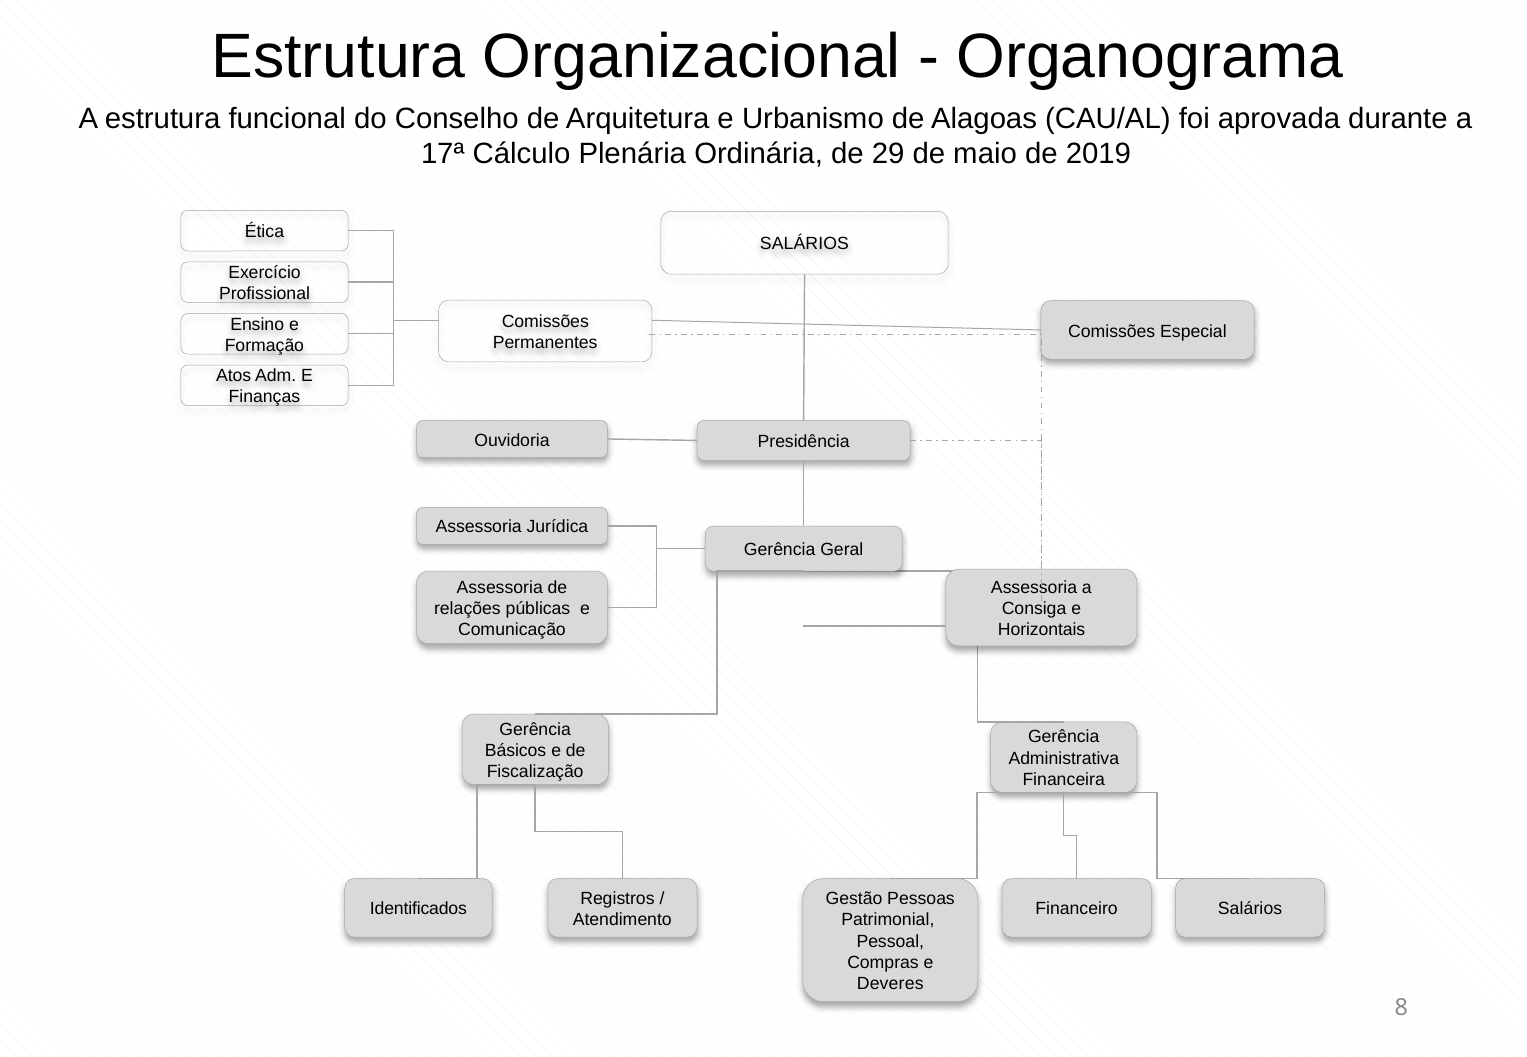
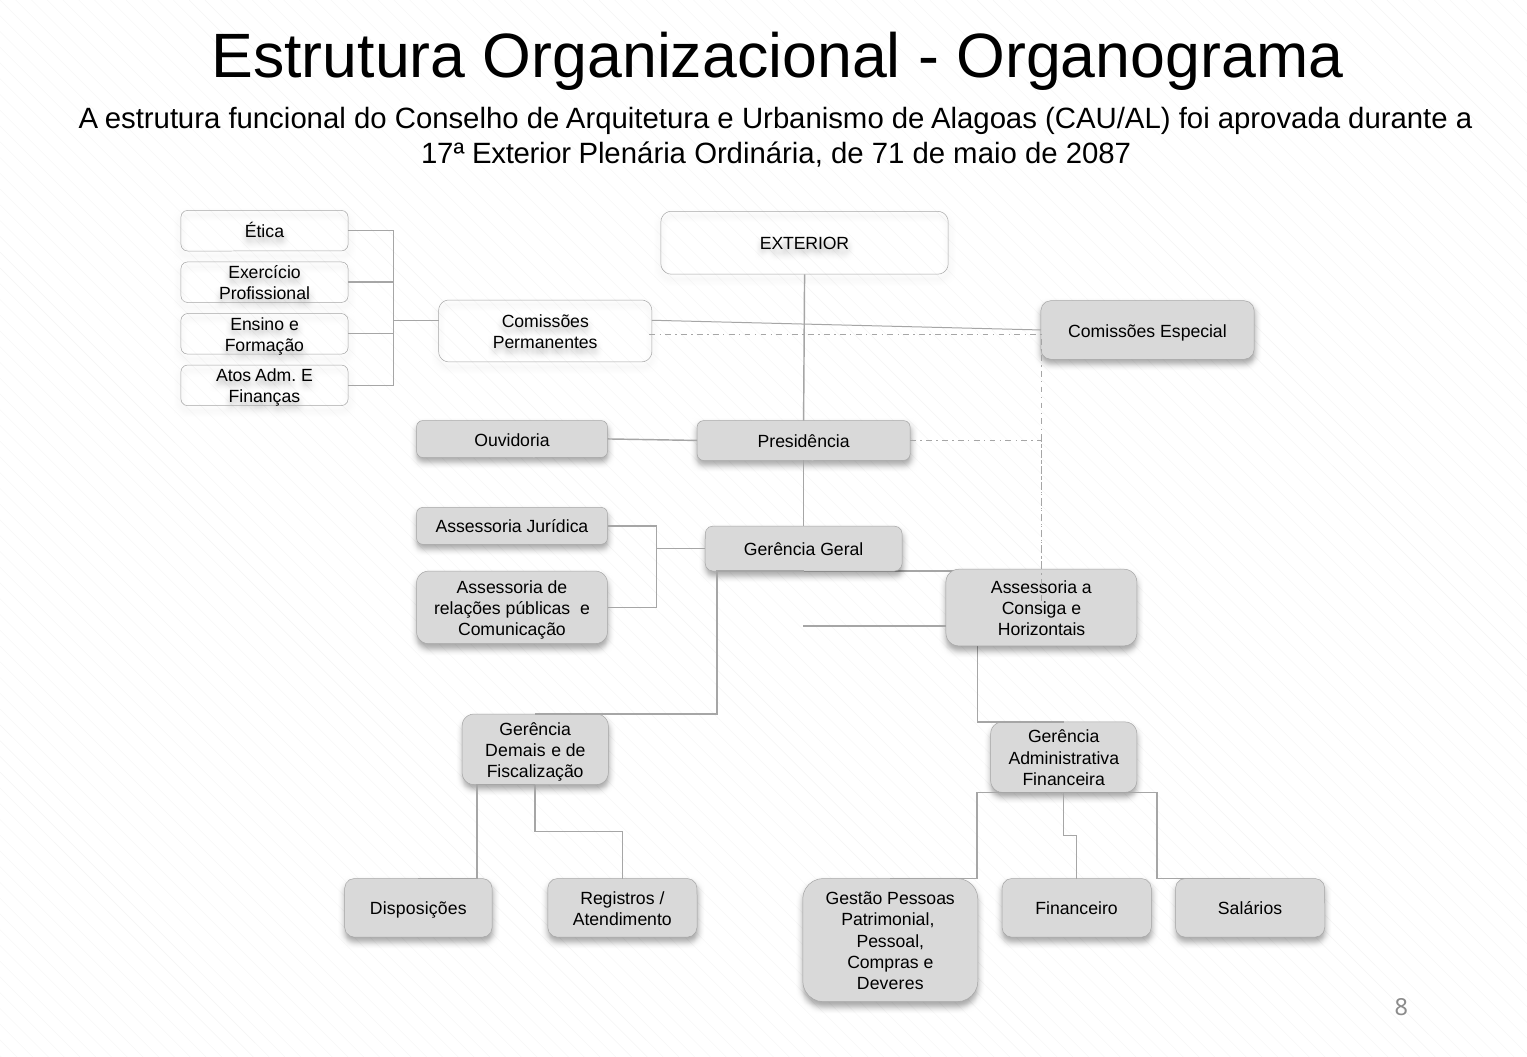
17ª Cálculo: Cálculo -> Exterior
29: 29 -> 71
2019: 2019 -> 2087
SALÁRIOS at (804, 244): SALÁRIOS -> EXTERIOR
Básicos: Básicos -> Demais
Identificados: Identificados -> Disposições
